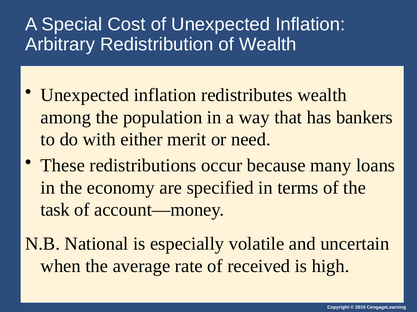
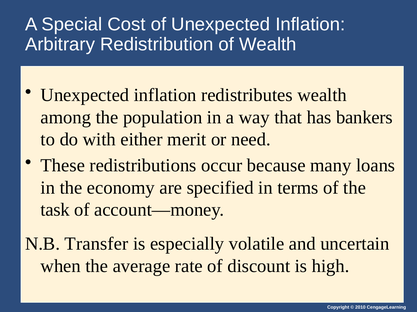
National: National -> Transfer
received: received -> discount
